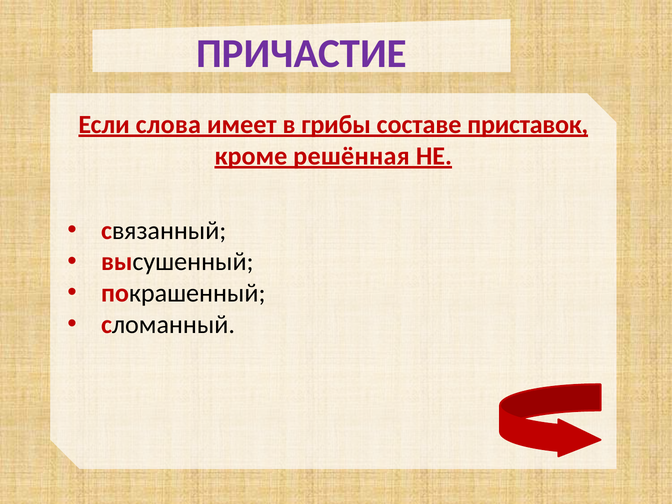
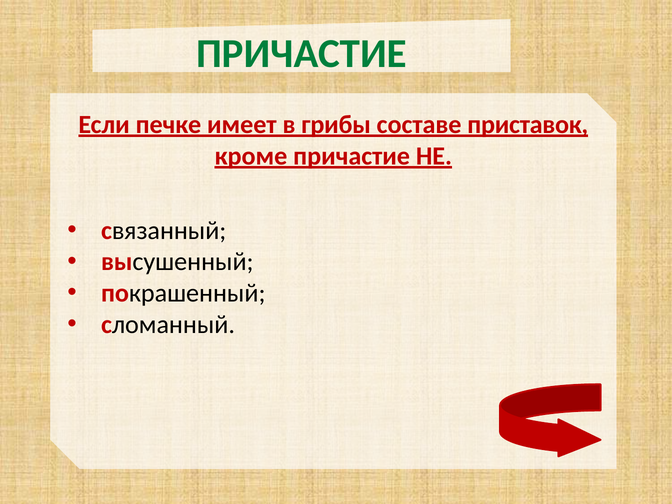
ПРИЧАСТИЕ at (301, 54) colour: purple -> green
слова: слова -> печке
кроме решённая: решённая -> причастие
